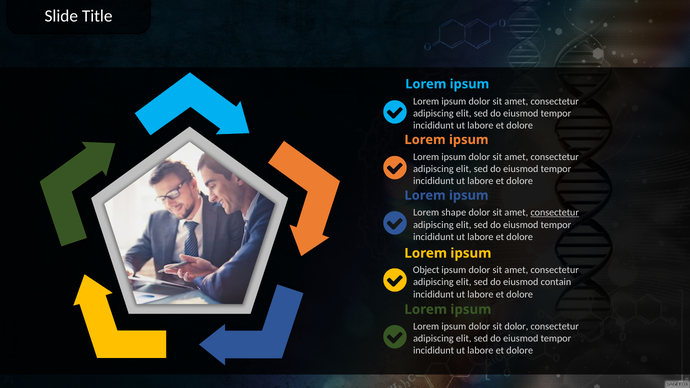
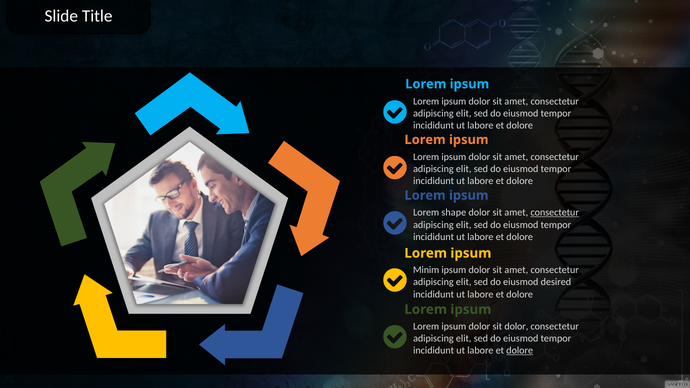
Object: Object -> Minim
contain: contain -> desired
dolore at (520, 351) underline: none -> present
